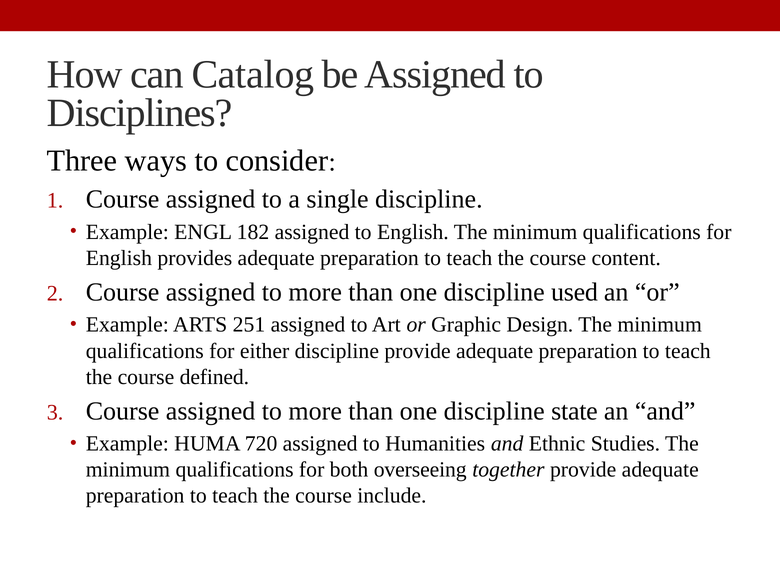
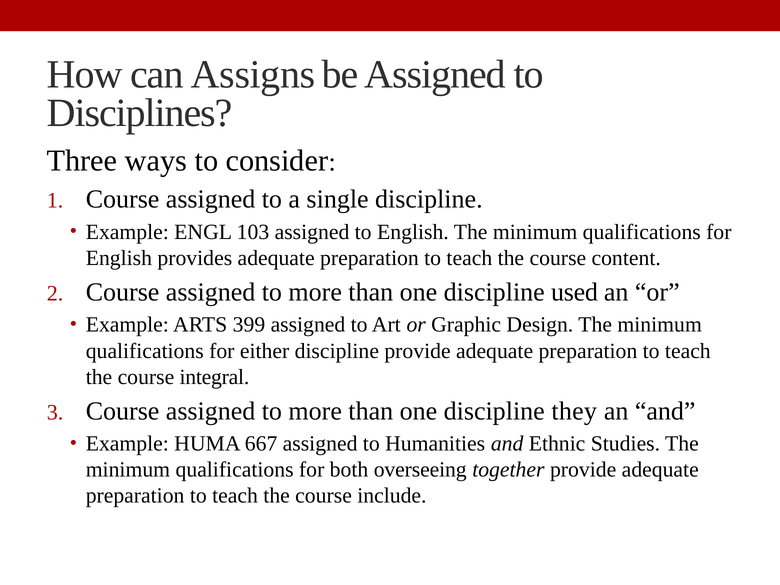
Catalog: Catalog -> Assigns
182: 182 -> 103
251: 251 -> 399
defined: defined -> integral
state: state -> they
720: 720 -> 667
